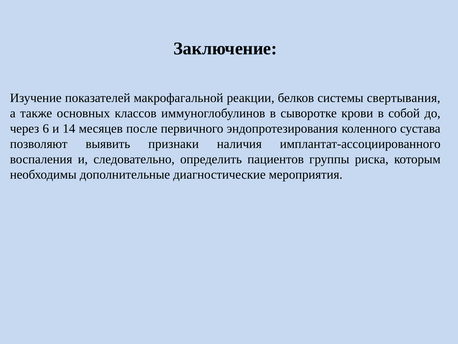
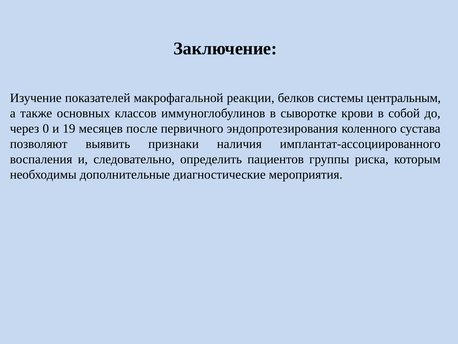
свертывания: свертывания -> центральным
6: 6 -> 0
14: 14 -> 19
